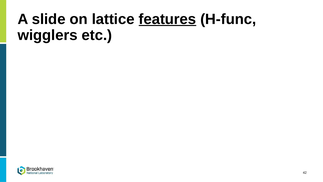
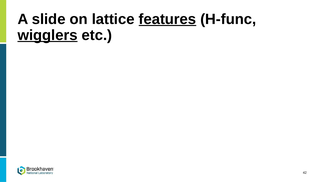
wigglers underline: none -> present
